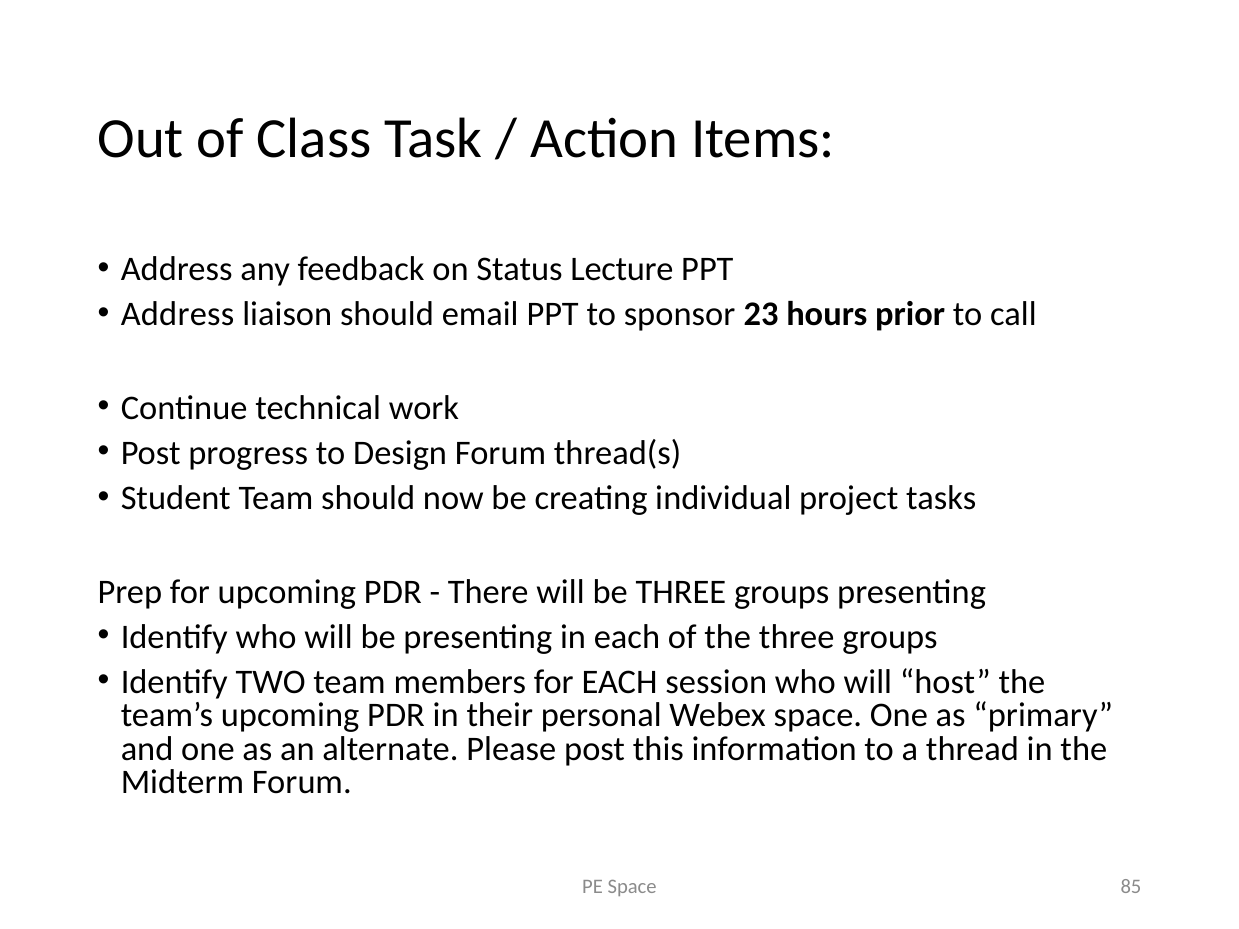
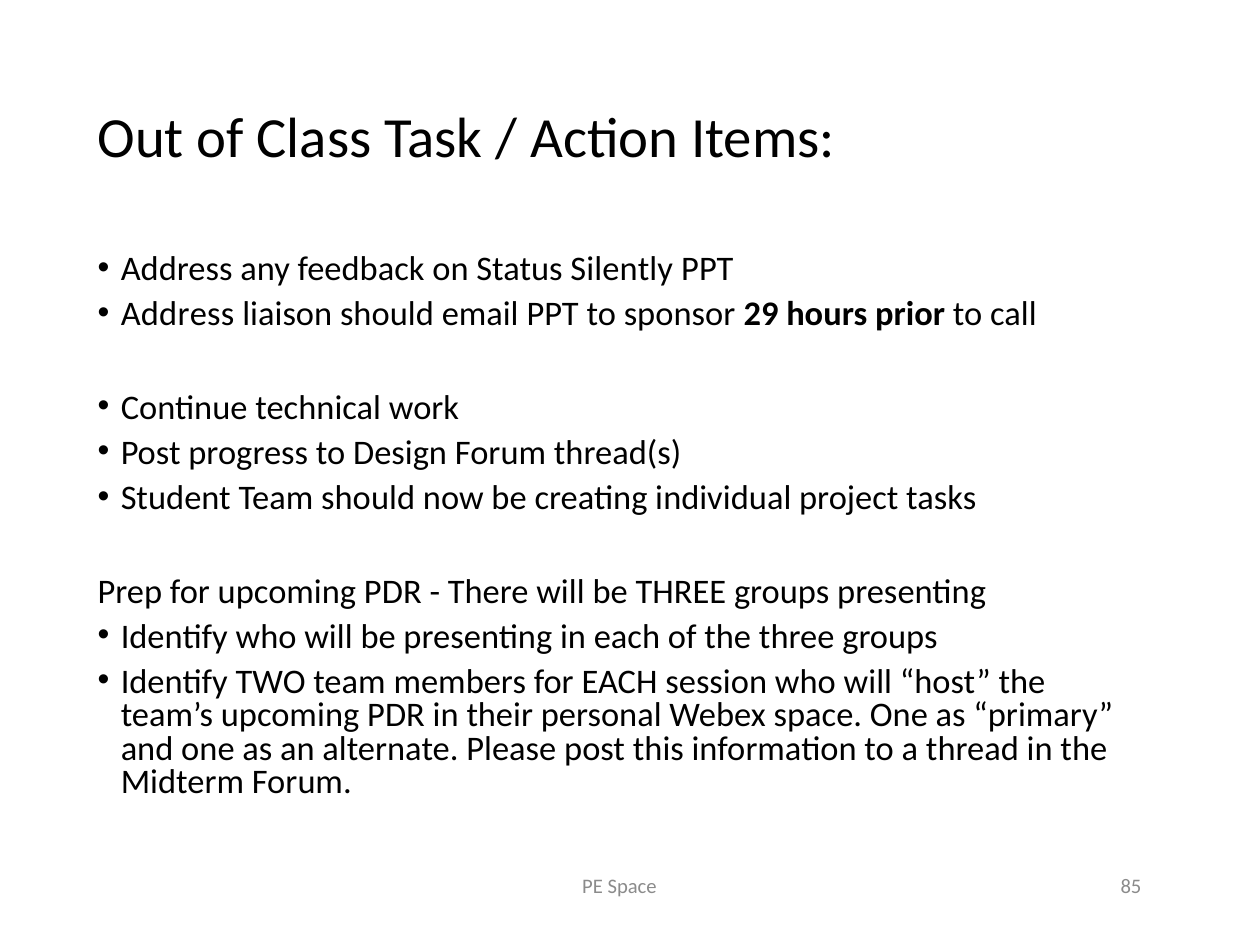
Lecture: Lecture -> Silently
23: 23 -> 29
